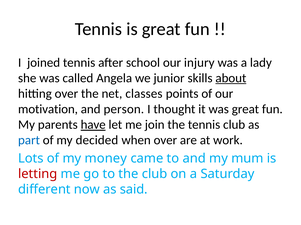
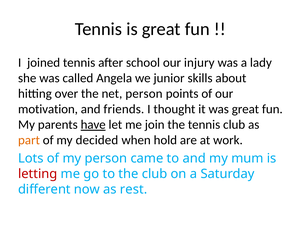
about underline: present -> none
net classes: classes -> person
person: person -> friends
part colour: blue -> orange
when over: over -> hold
my money: money -> person
said: said -> rest
